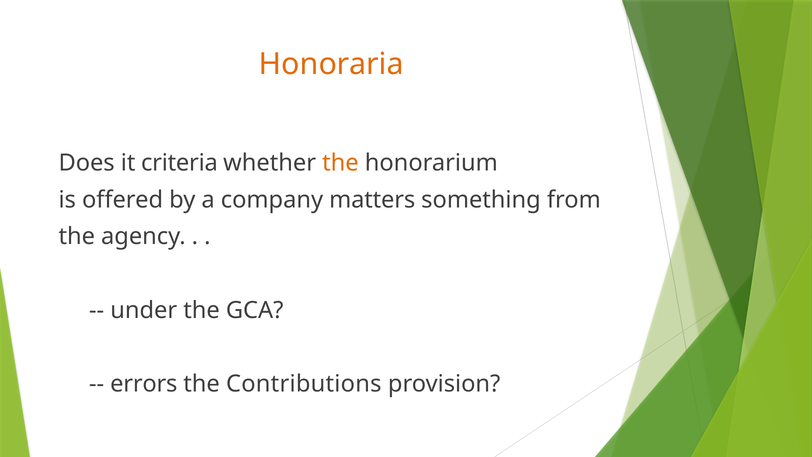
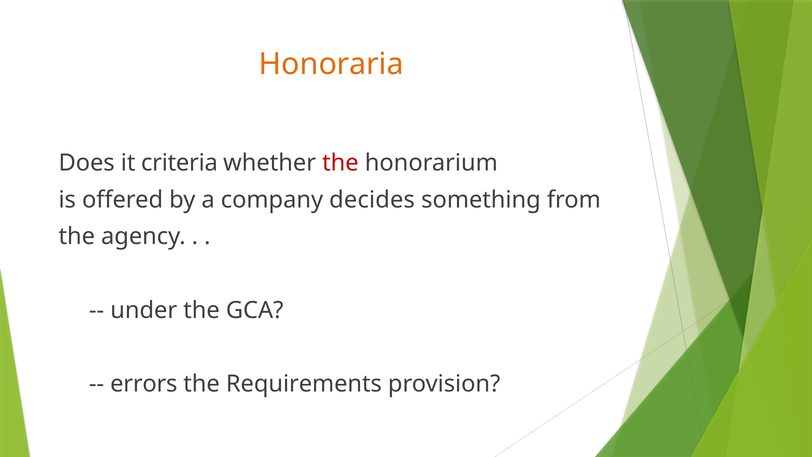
the at (340, 163) colour: orange -> red
matters: matters -> decides
Contributions: Contributions -> Requirements
